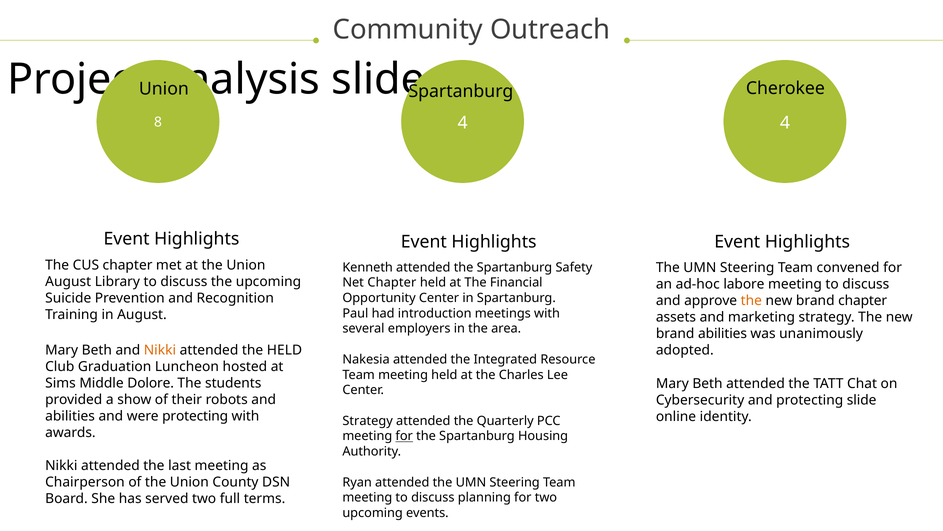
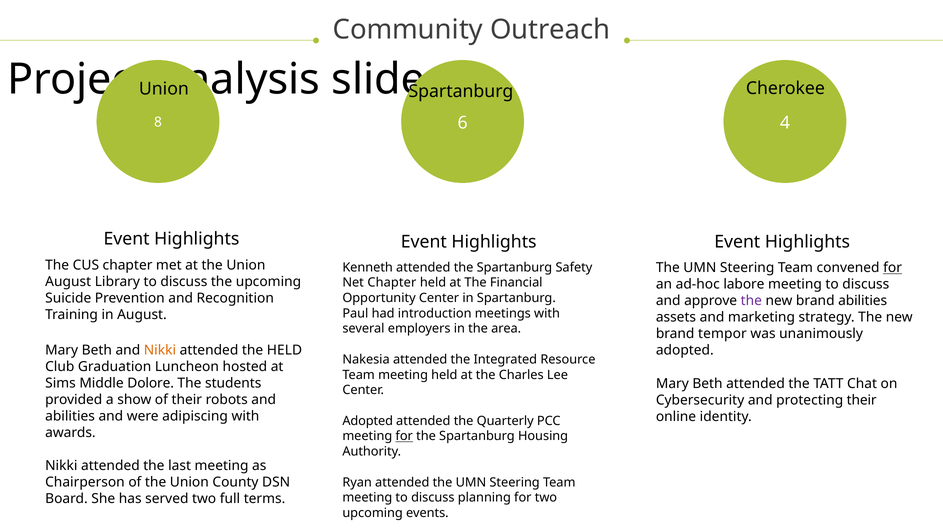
8 4: 4 -> 6
for at (893, 267) underline: none -> present
the at (751, 300) colour: orange -> purple
brand chapter: chapter -> abilities
brand abilities: abilities -> tempor
protecting slide: slide -> their
were protecting: protecting -> adipiscing
Strategy at (368, 420): Strategy -> Adopted
